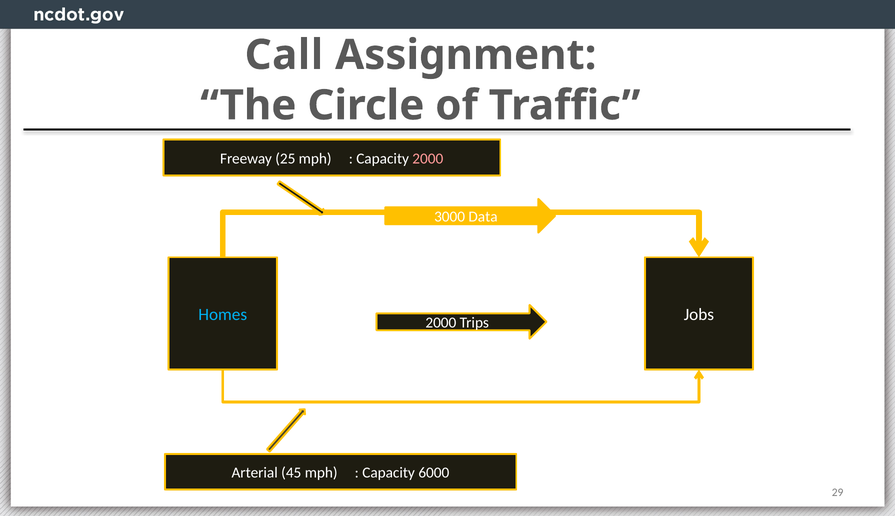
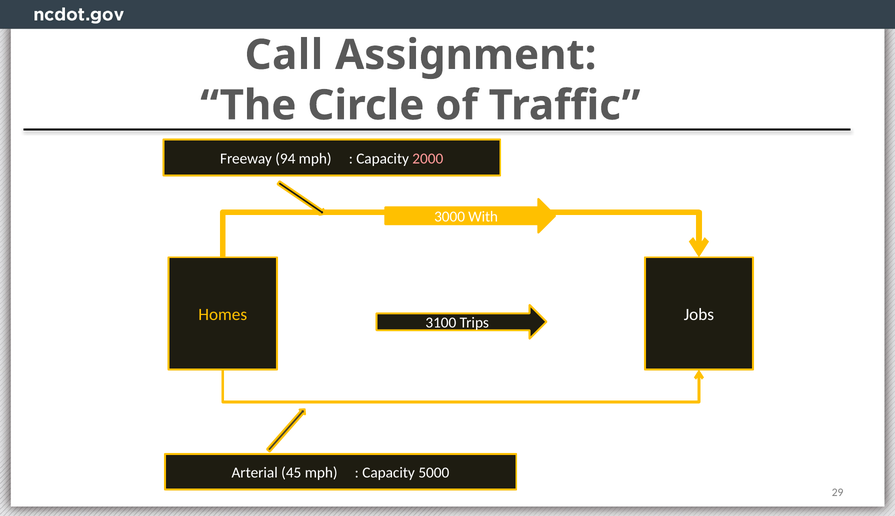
25: 25 -> 94
Data: Data -> With
Homes colour: light blue -> yellow
2000 at (441, 323): 2000 -> 3100
6000: 6000 -> 5000
